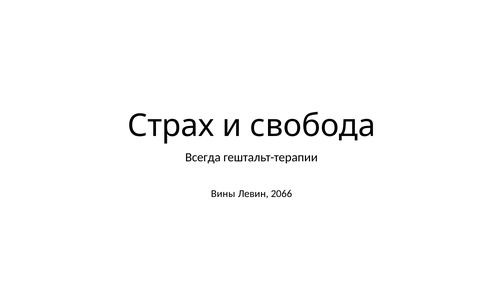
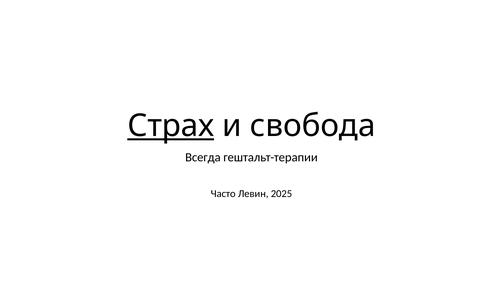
Страх underline: none -> present
Вины: Вины -> Часто
2066: 2066 -> 2025
